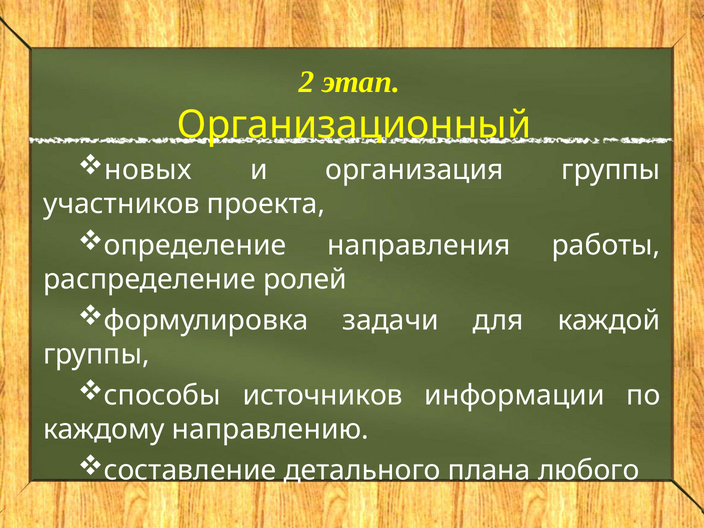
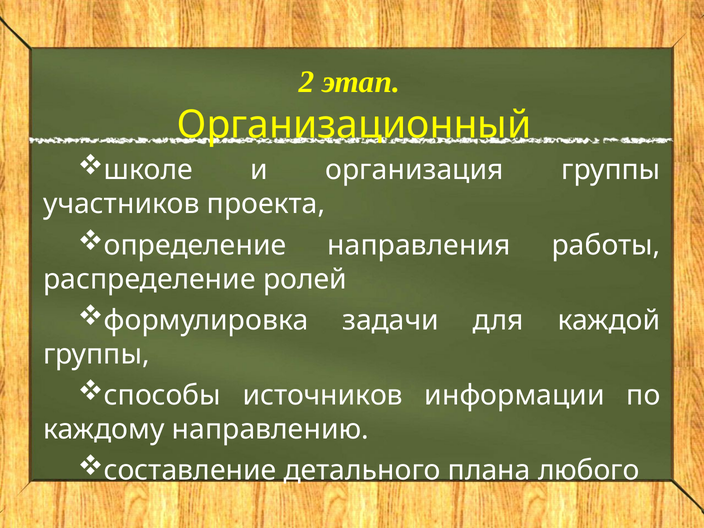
новых: новых -> школе
